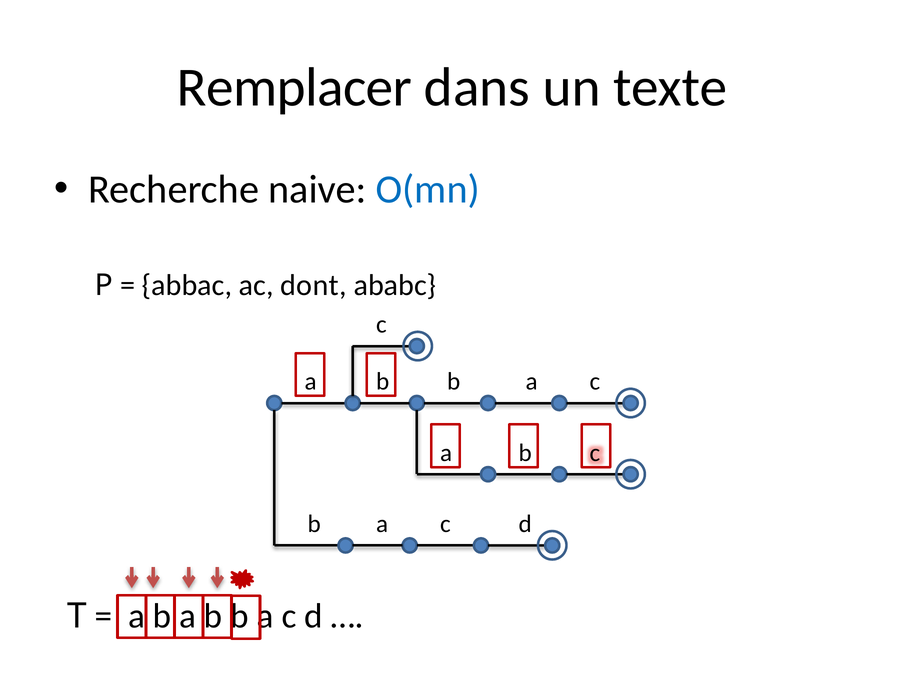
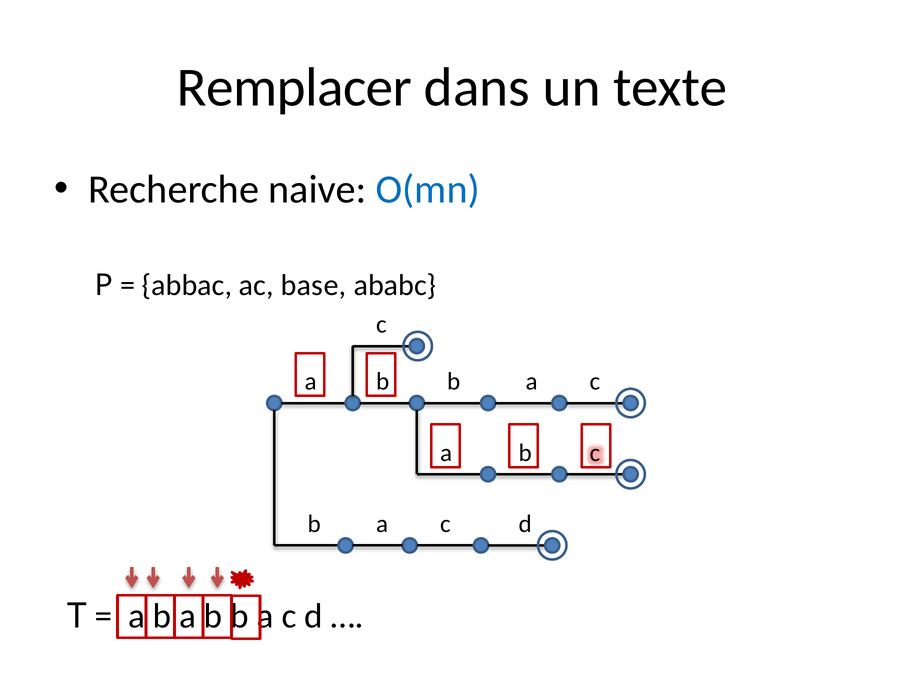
dont: dont -> base
